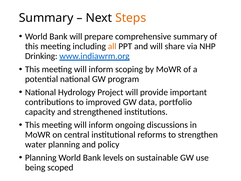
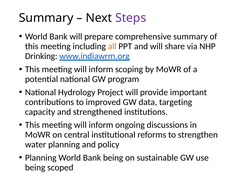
Steps colour: orange -> purple
portfolio: portfolio -> targeting
Bank levels: levels -> being
